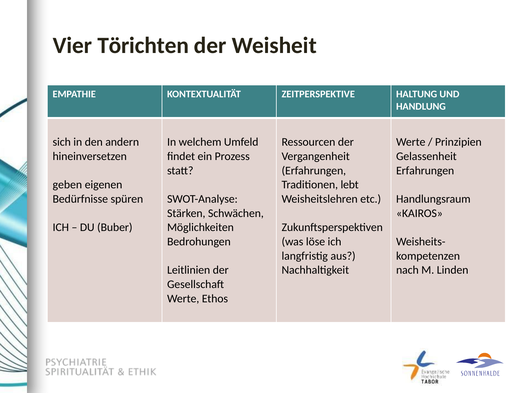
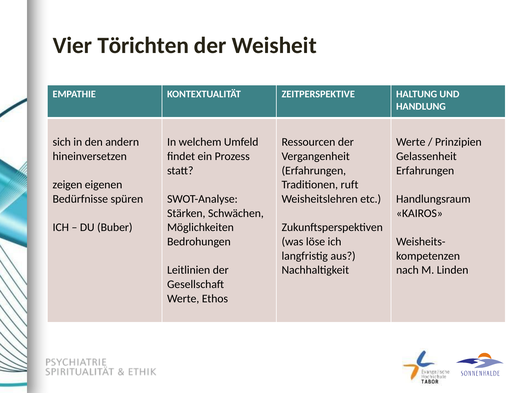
geben: geben -> zeigen
lebt: lebt -> ruft
